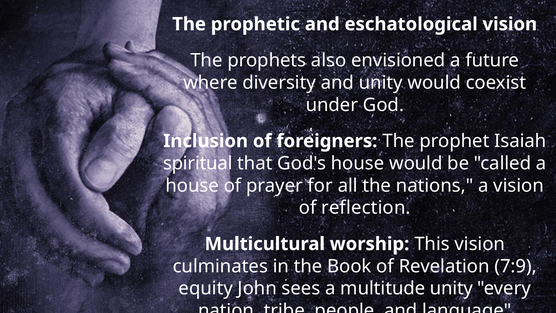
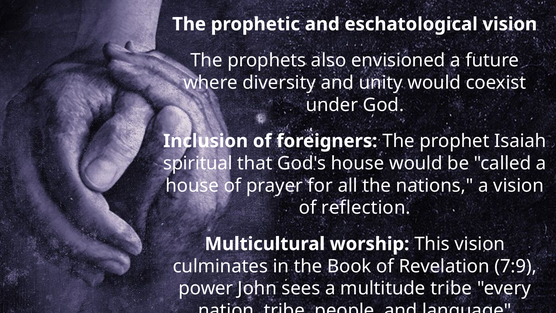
equity: equity -> power
multitude unity: unity -> tribe
